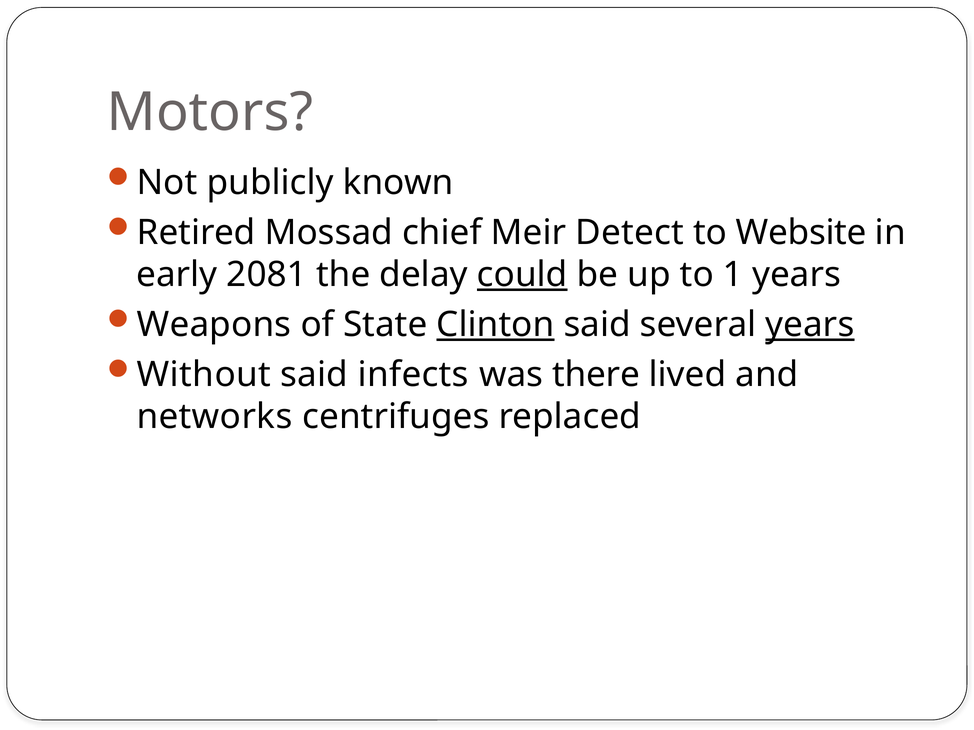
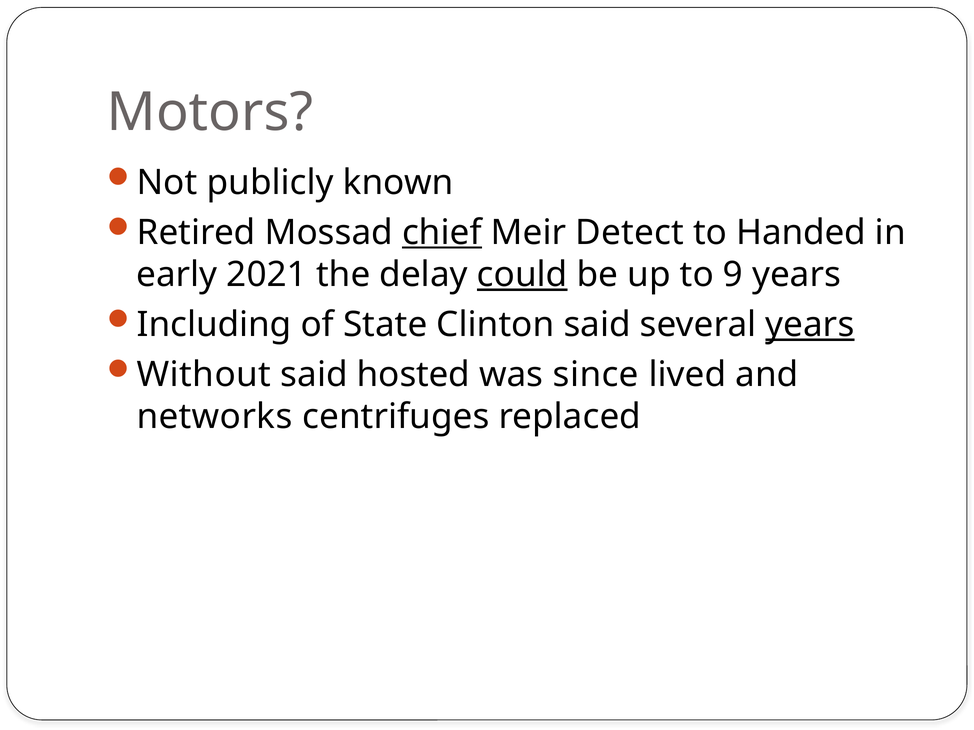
chief underline: none -> present
Website: Website -> Handed
2081: 2081 -> 2021
1: 1 -> 9
Weapons: Weapons -> Including
Clinton underline: present -> none
infects: infects -> hosted
there: there -> since
